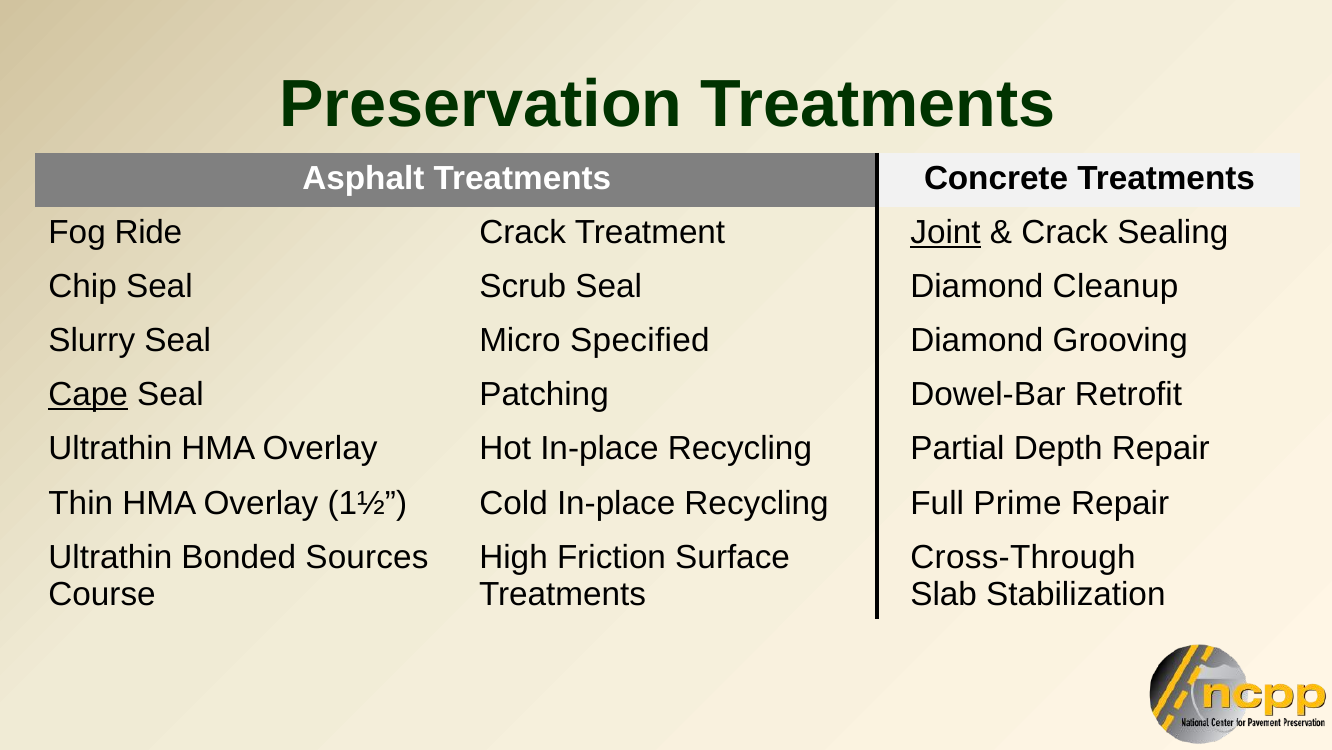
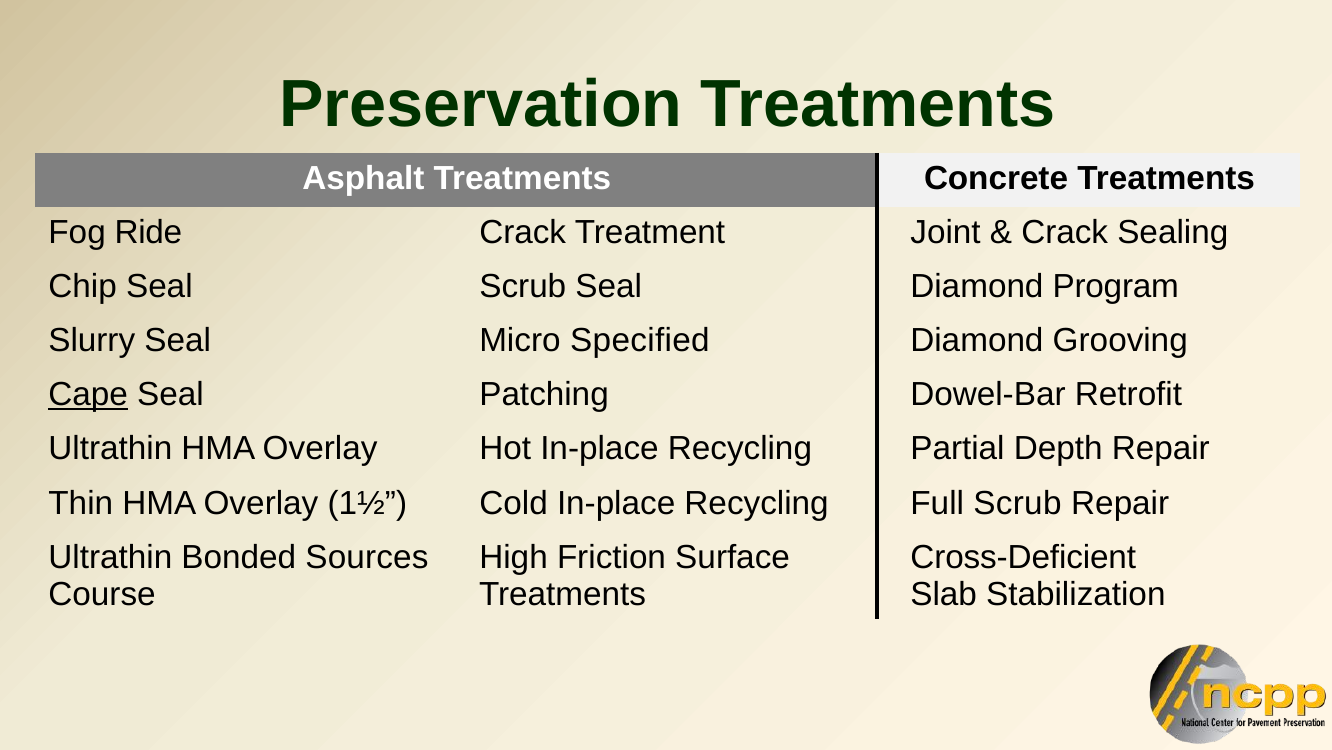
Joint underline: present -> none
Cleanup: Cleanup -> Program
Full Prime: Prime -> Scrub
Cross-Through: Cross-Through -> Cross-Deficient
